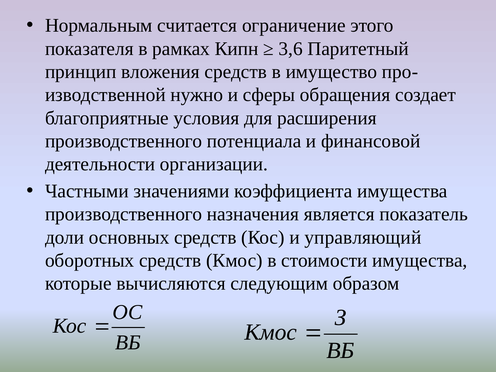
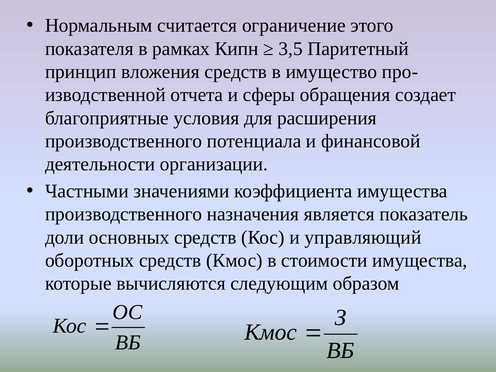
3,6: 3,6 -> 3,5
нужно: нужно -> отчета
